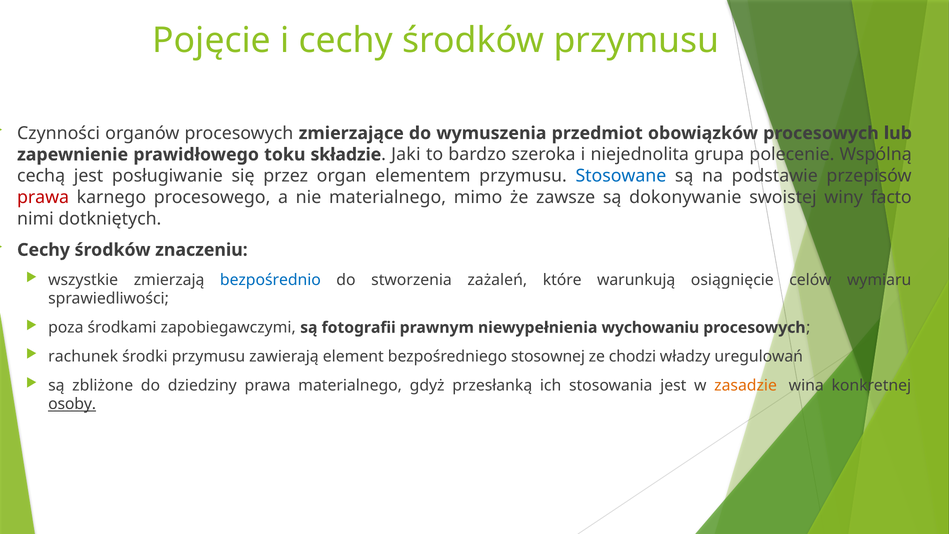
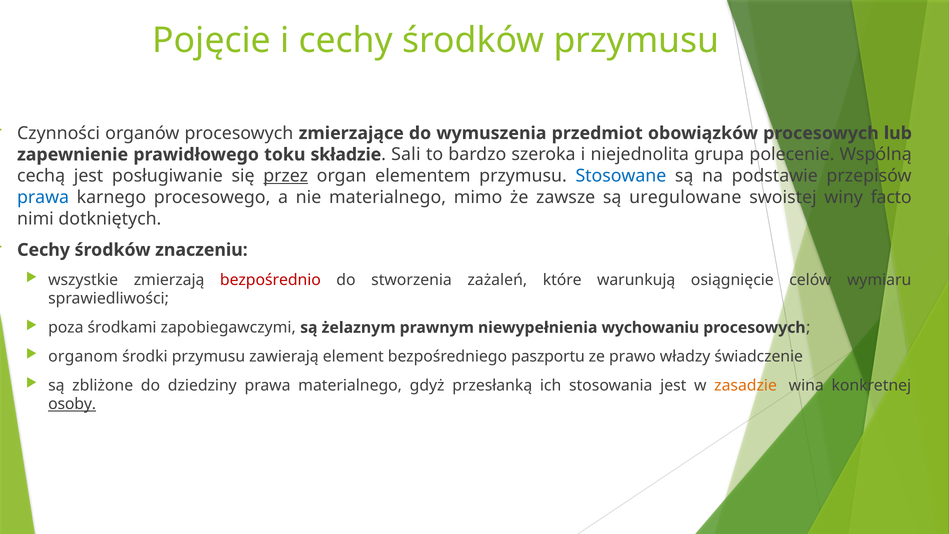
Jaki: Jaki -> Sali
przez underline: none -> present
prawa at (43, 197) colour: red -> blue
dokonywanie: dokonywanie -> uregulowane
bezpośrednio colour: blue -> red
fotografii: fotografii -> żelaznym
rachunek: rachunek -> organom
stosownej: stosownej -> paszportu
chodzi: chodzi -> prawo
uregulowań: uregulowań -> świadczenie
